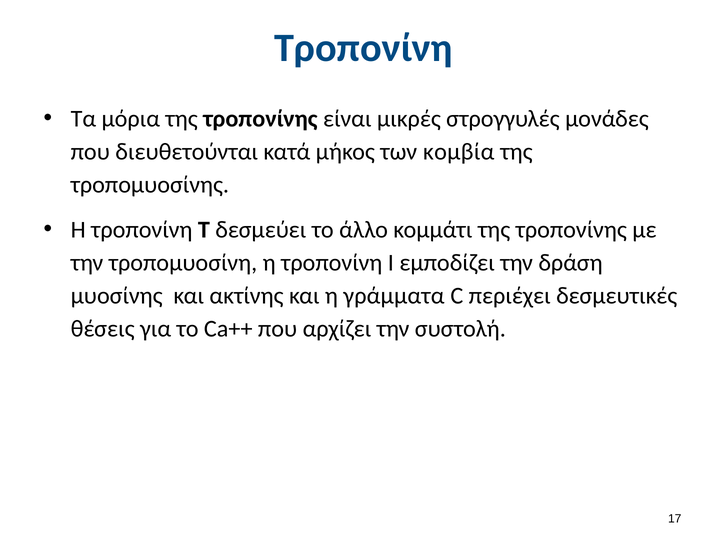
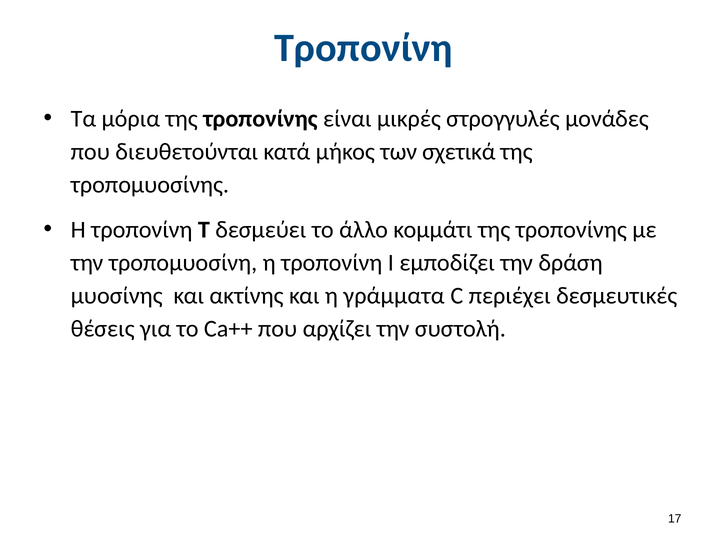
κομβία: κομβία -> σχετικά
